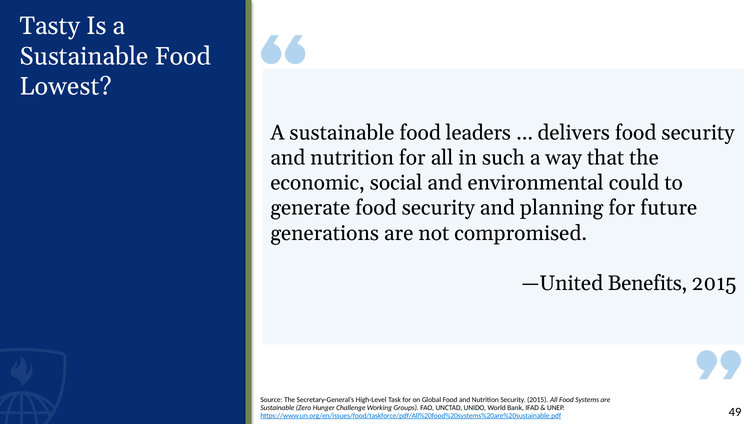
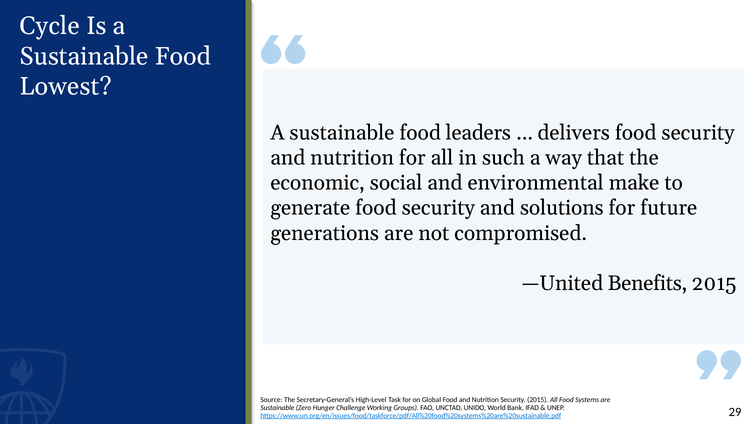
Tasty: Tasty -> Cycle
could: could -> make
planning: planning -> solutions
49: 49 -> 29
